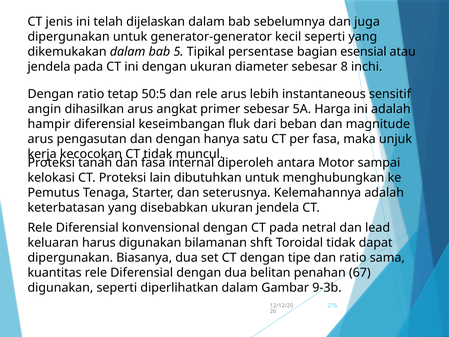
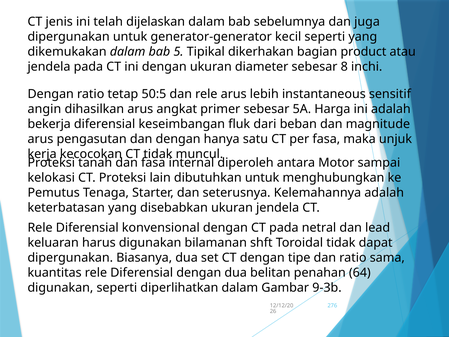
persentase: persentase -> dikerhakan
esensial: esensial -> product
hampir: hampir -> bekerja
67: 67 -> 64
